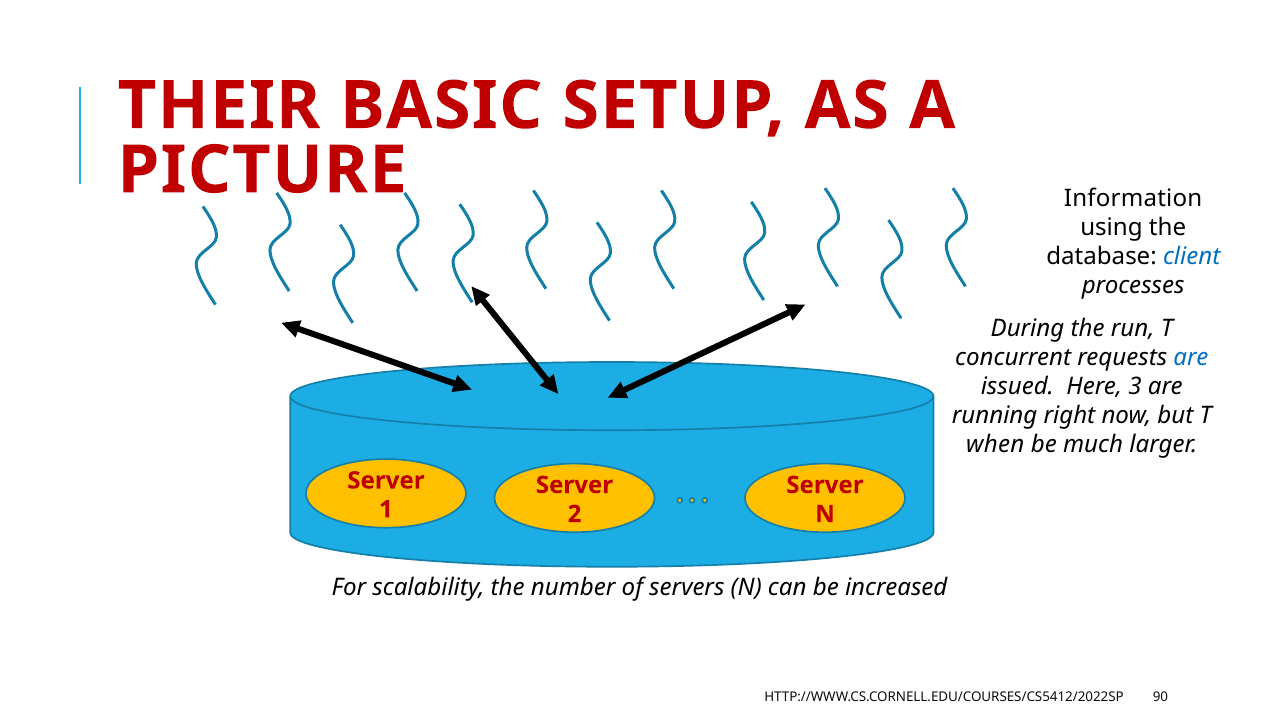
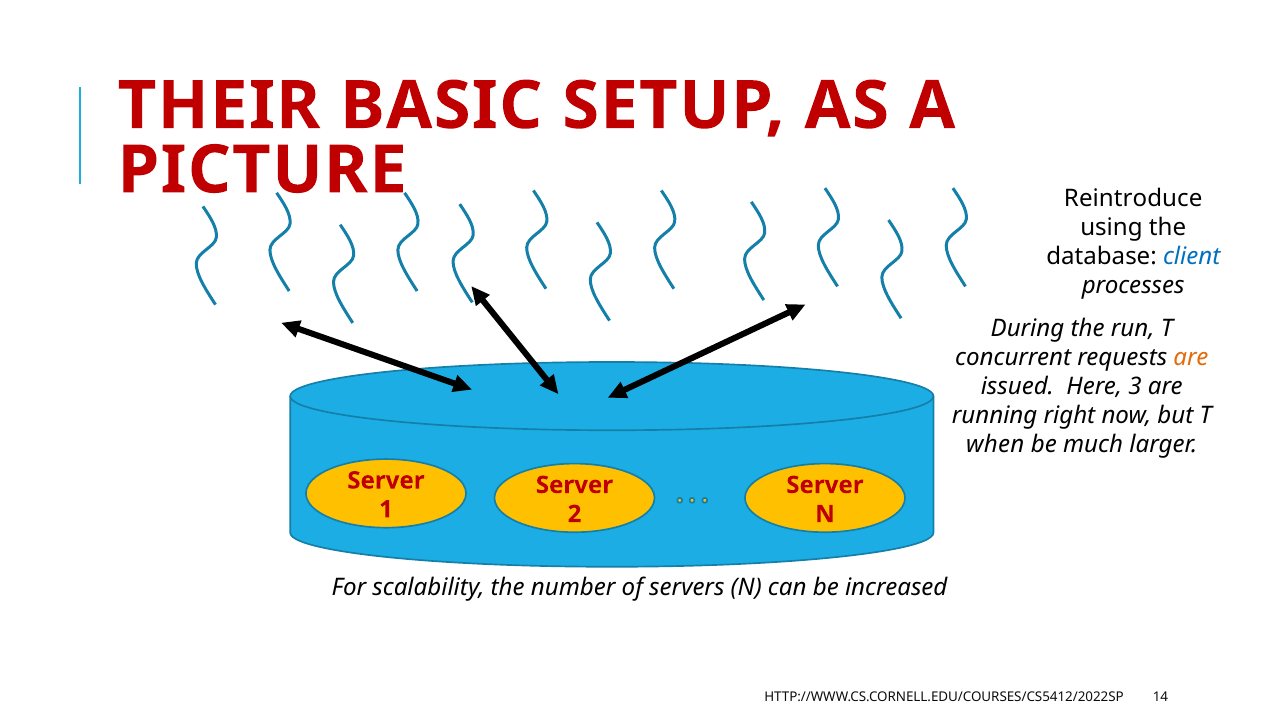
Information: Information -> Reintroduce
are at (1191, 357) colour: blue -> orange
90: 90 -> 14
